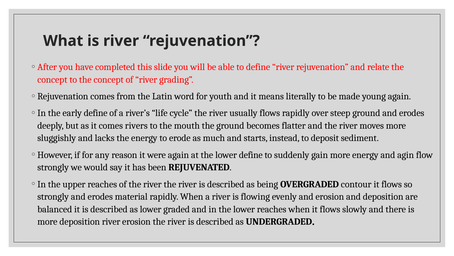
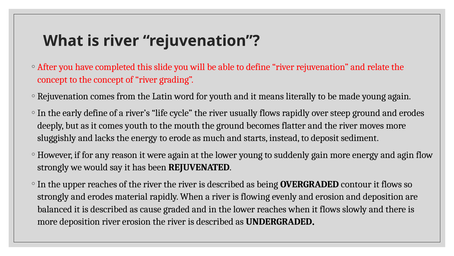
comes rivers: rivers -> youth
lower define: define -> young
as lower: lower -> cause
